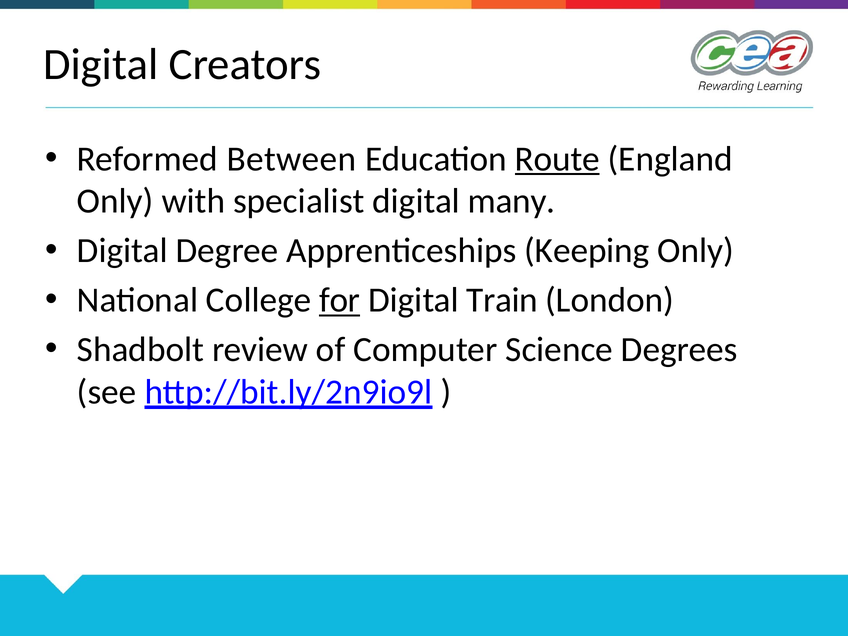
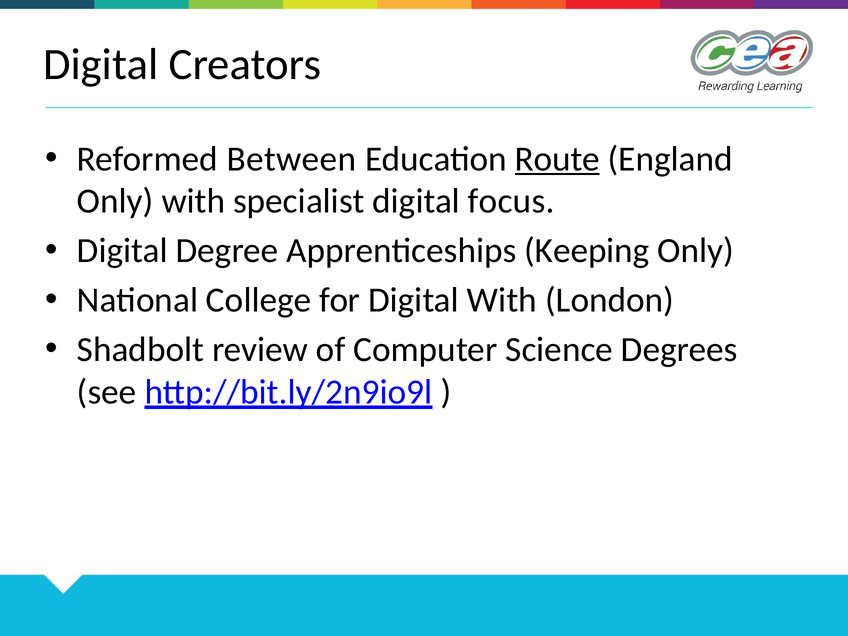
many: many -> focus
for underline: present -> none
Digital Train: Train -> With
